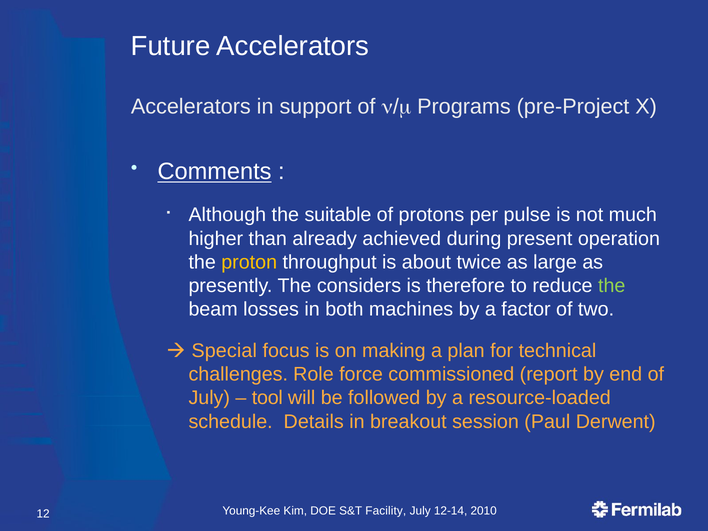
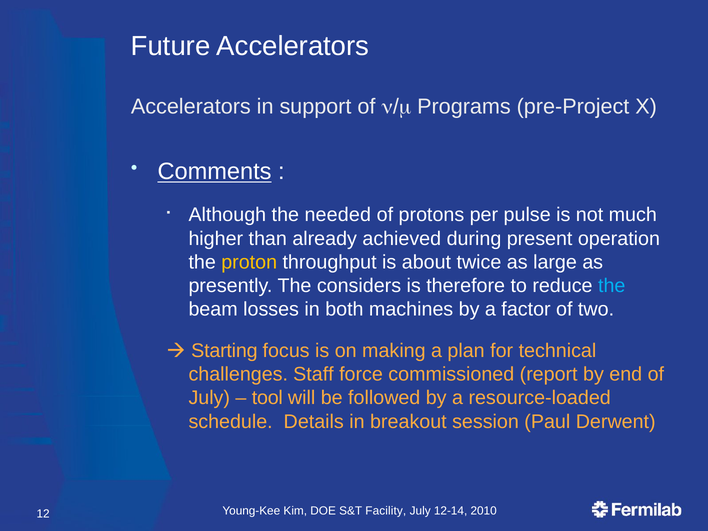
suitable: suitable -> needed
the at (612, 286) colour: light green -> light blue
Special: Special -> Starting
Role: Role -> Staff
